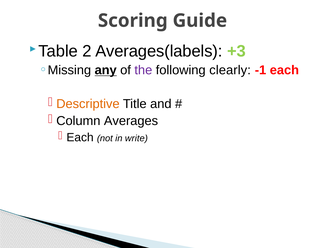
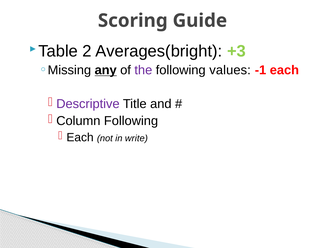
Averages(labels: Averages(labels -> Averages(bright
clearly: clearly -> values
Descriptive colour: orange -> purple
Column Averages: Averages -> Following
